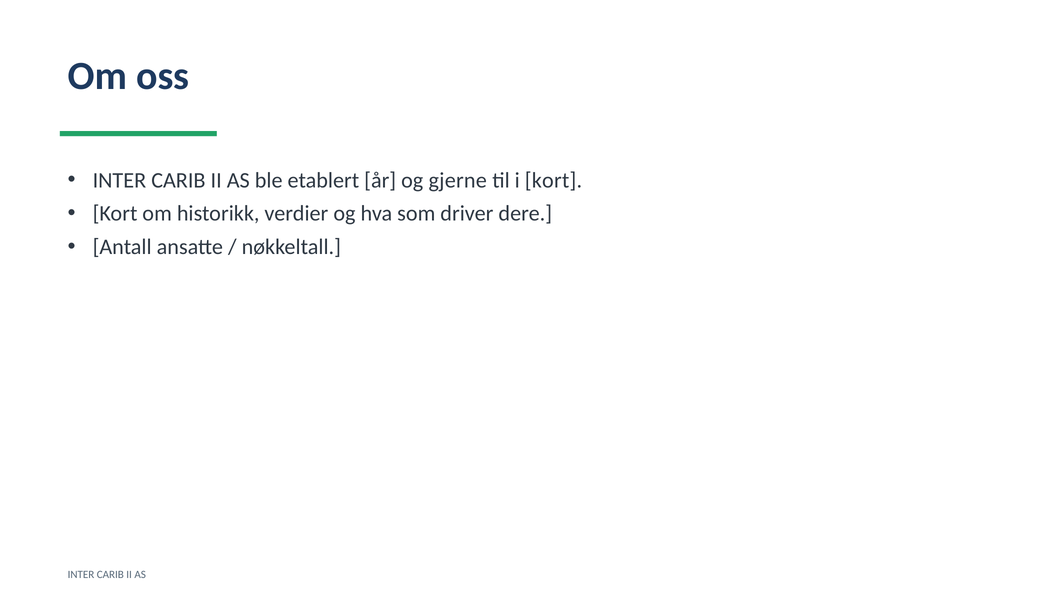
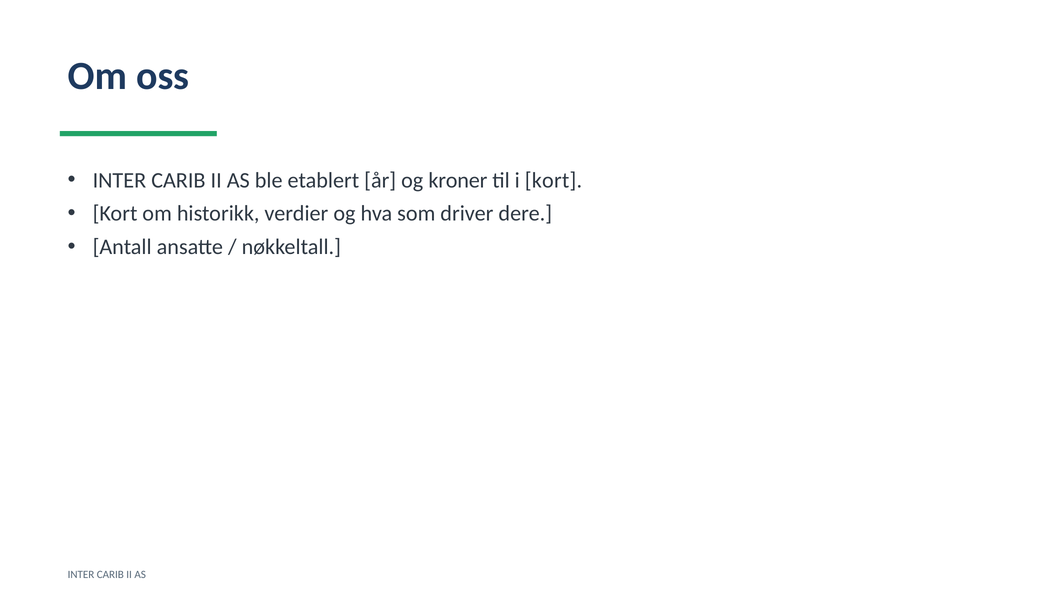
gjerne: gjerne -> kroner
